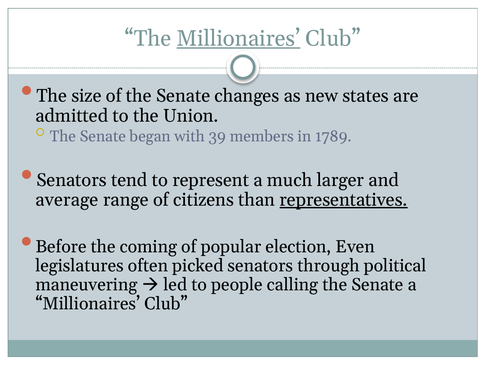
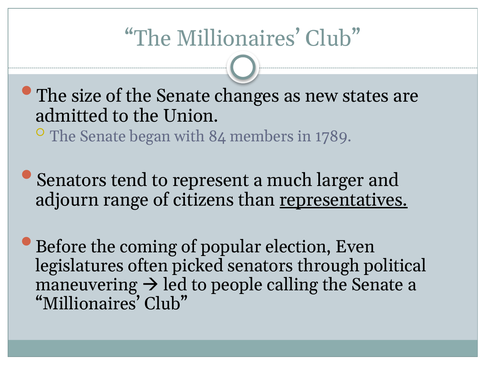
Millionaires at (238, 38) underline: present -> none
39: 39 -> 84
average: average -> adjourn
